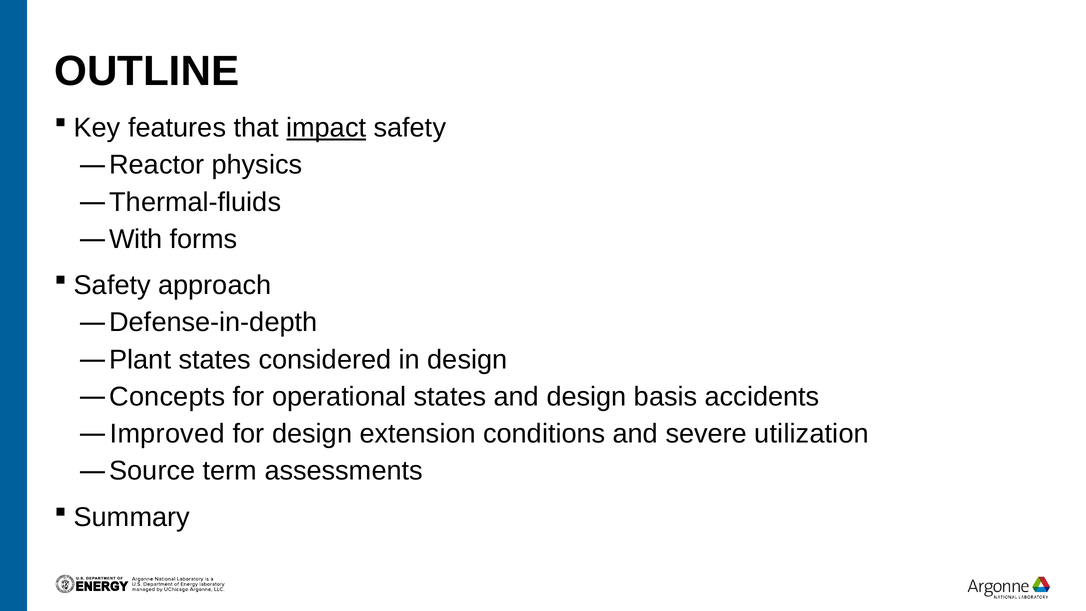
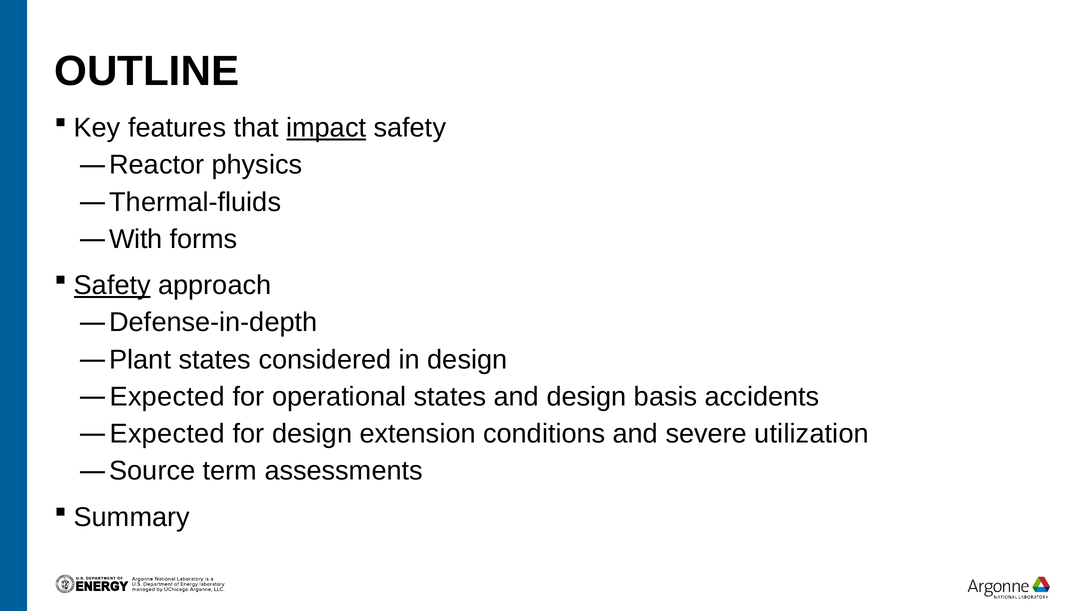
Safety at (112, 285) underline: none -> present
Concepts at (167, 397): Concepts -> Expected
Improved at (167, 434): Improved -> Expected
